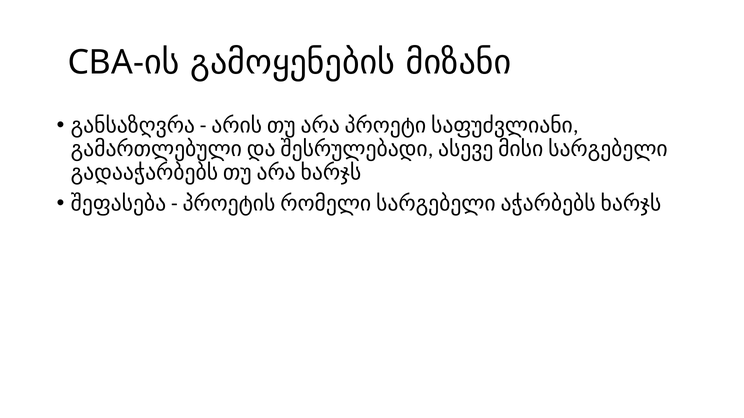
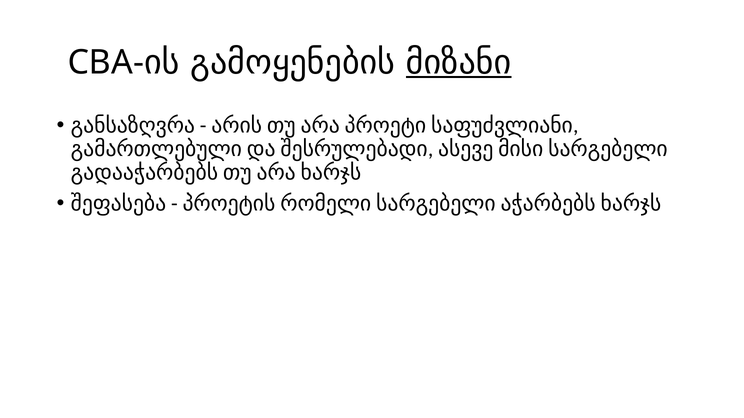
მიზანი underline: none -> present
